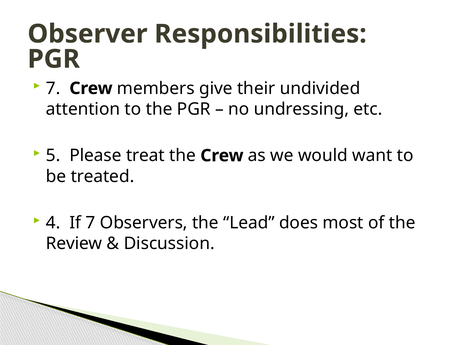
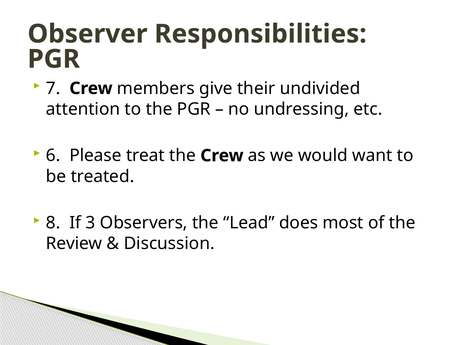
5: 5 -> 6
4: 4 -> 8
If 7: 7 -> 3
